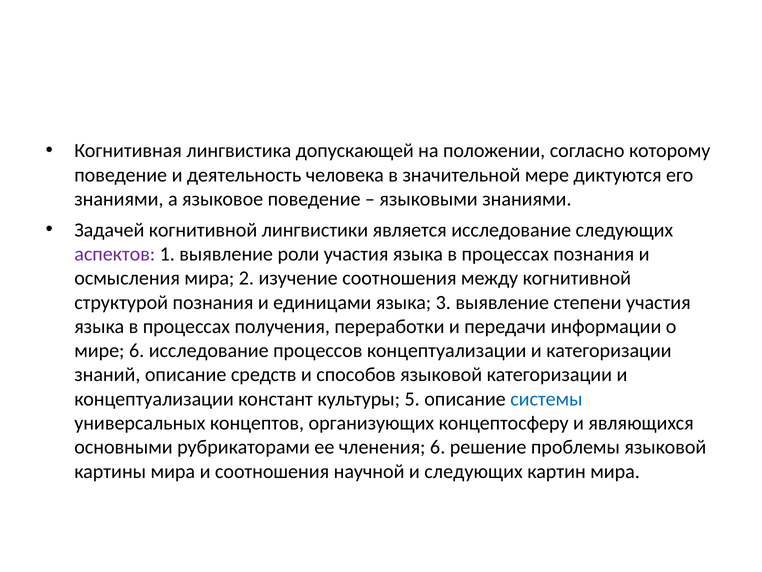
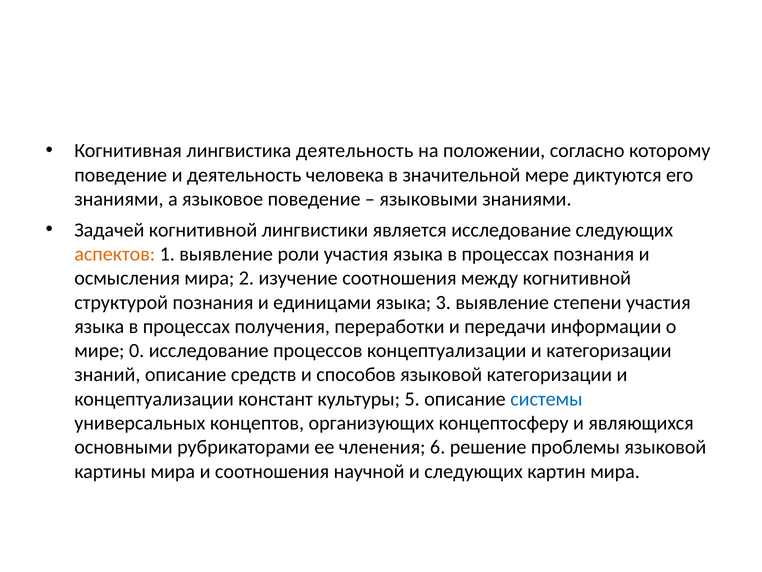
лингвистика допускающей: допускающей -> деятельность
аспектов colour: purple -> orange
мире 6: 6 -> 0
